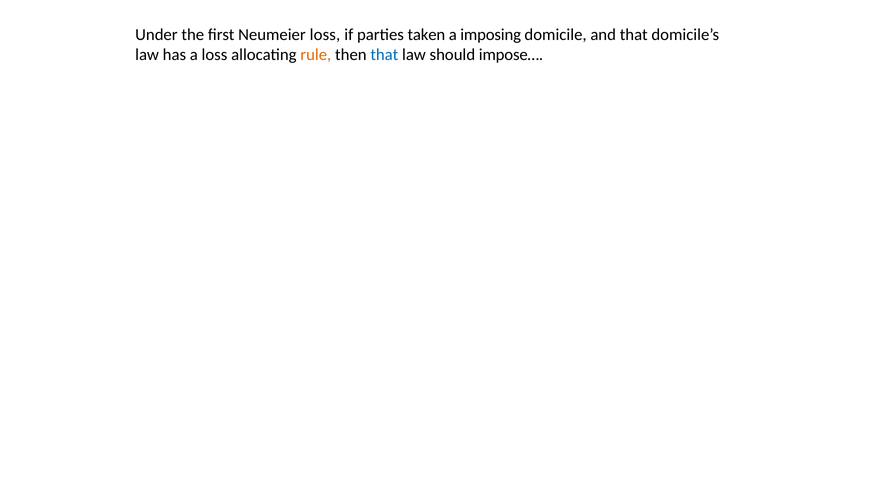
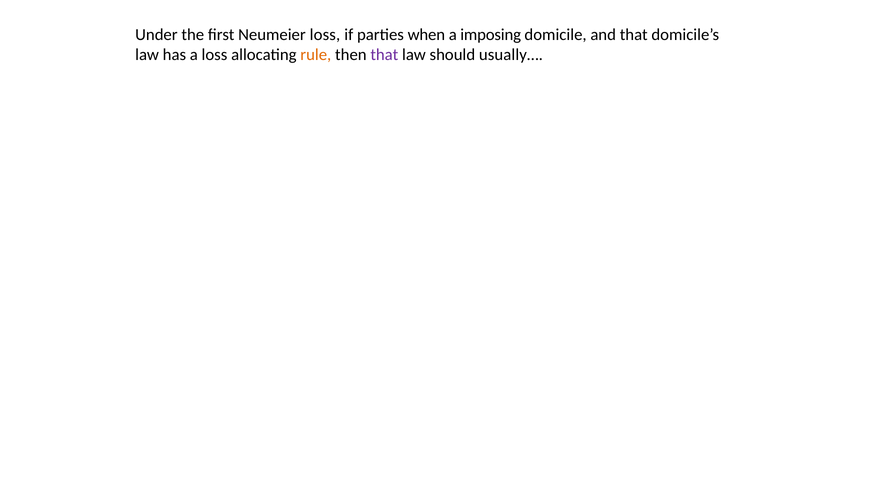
taken: taken -> when
that at (384, 55) colour: blue -> purple
impose…: impose… -> usually…
